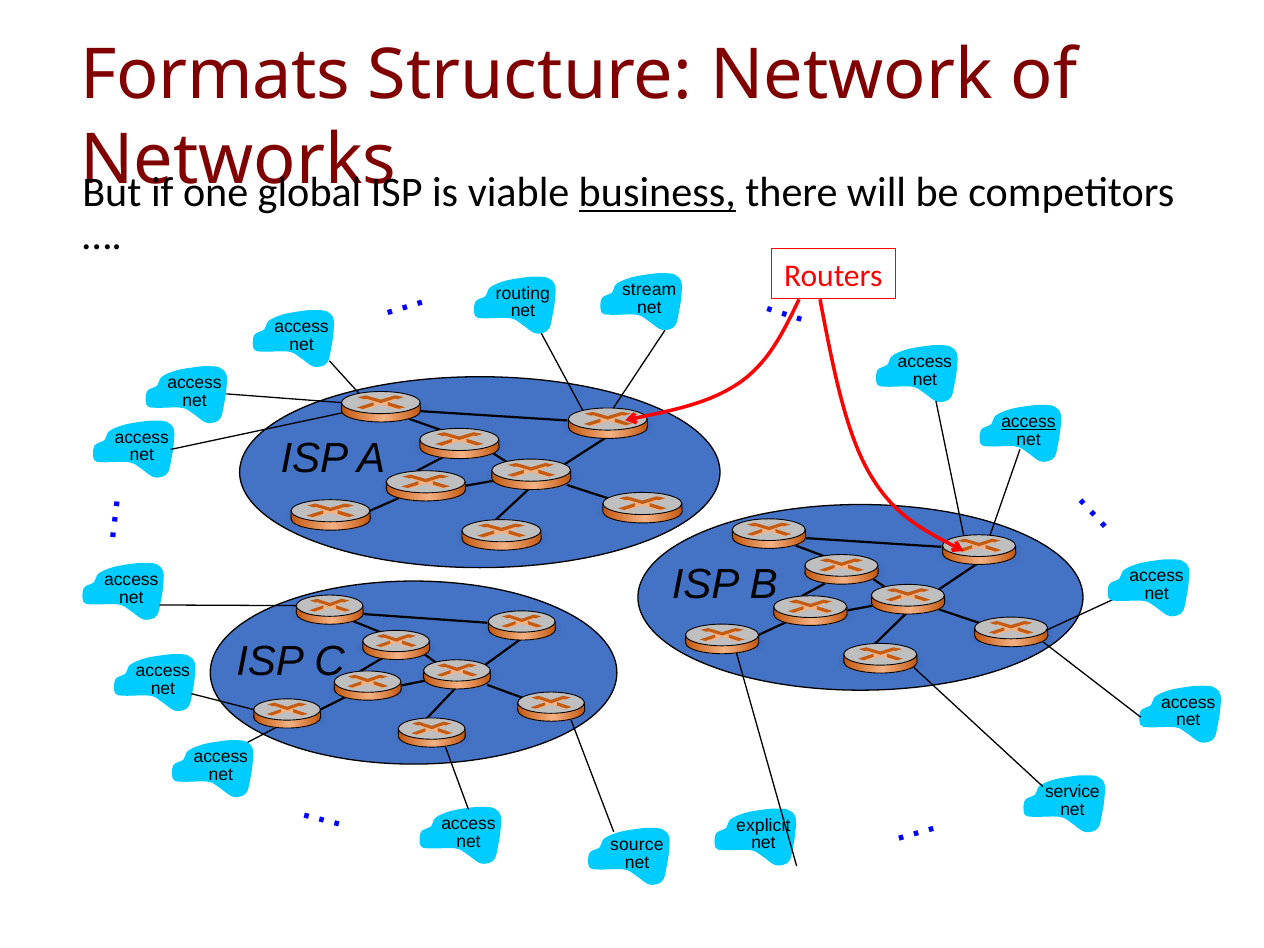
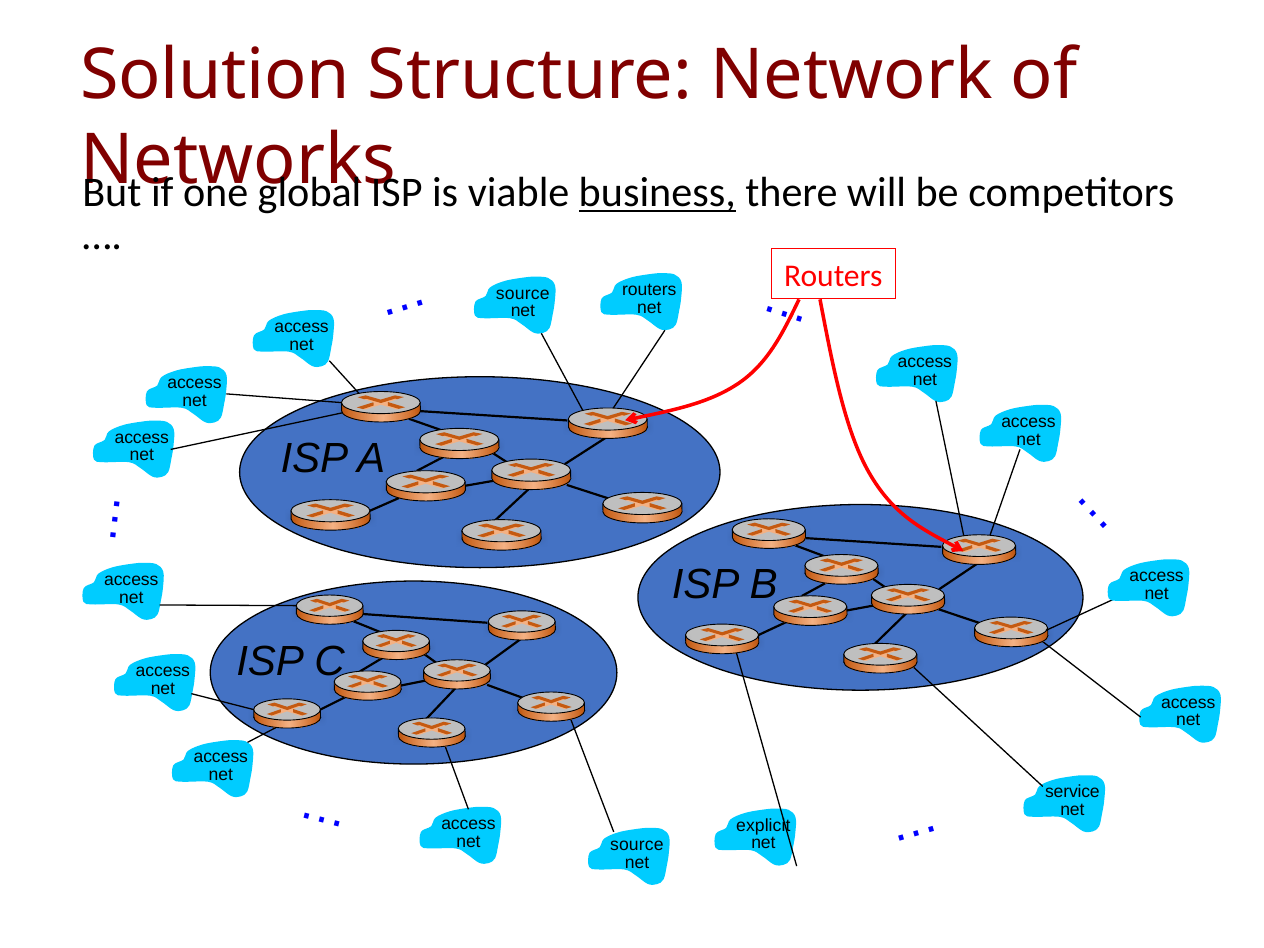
Formats: Formats -> Solution
stream at (649, 290): stream -> routers
routing at (523, 294): routing -> source
access at (1028, 422) underline: present -> none
